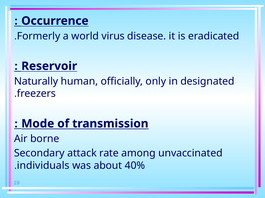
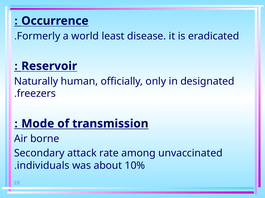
virus: virus -> least
40%: 40% -> 10%
